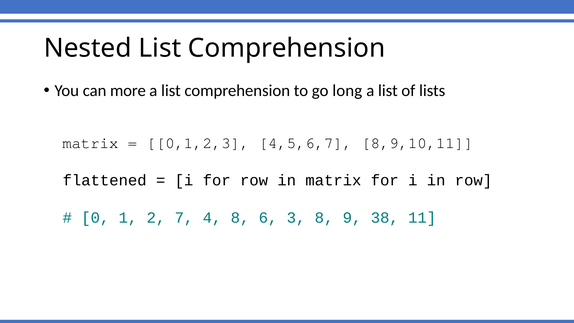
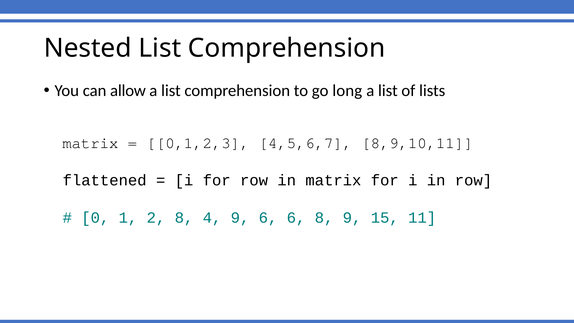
more: more -> allow
2 7: 7 -> 8
4 8: 8 -> 9
6 3: 3 -> 6
38: 38 -> 15
